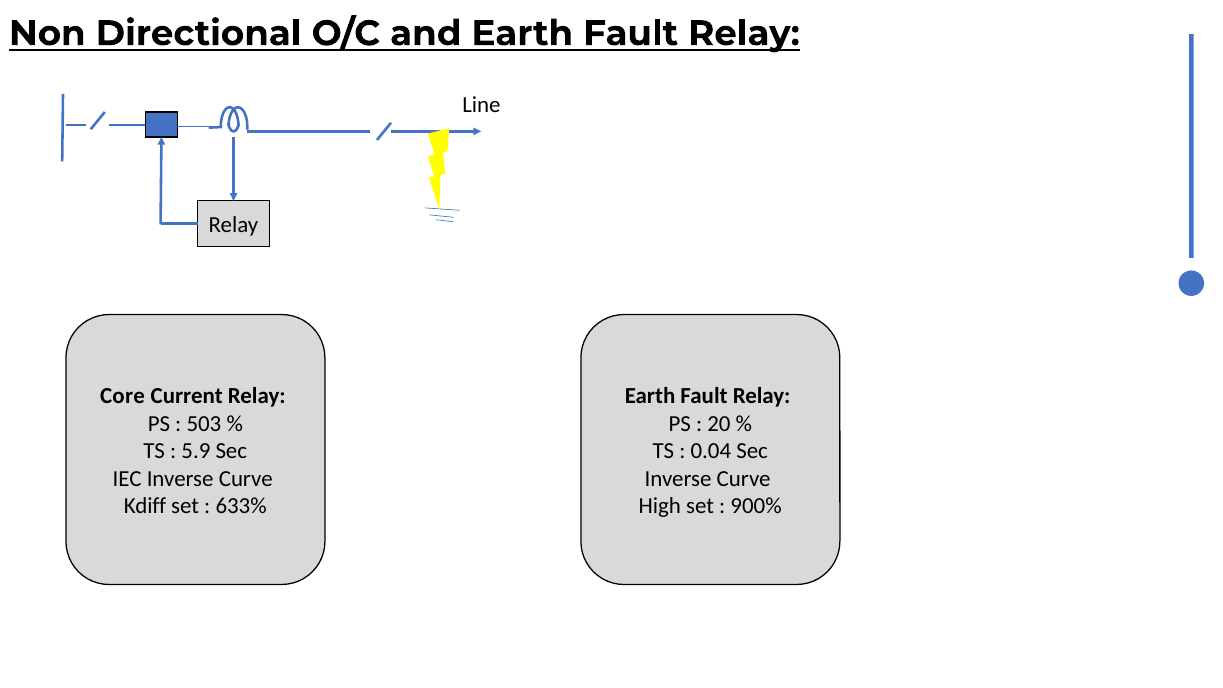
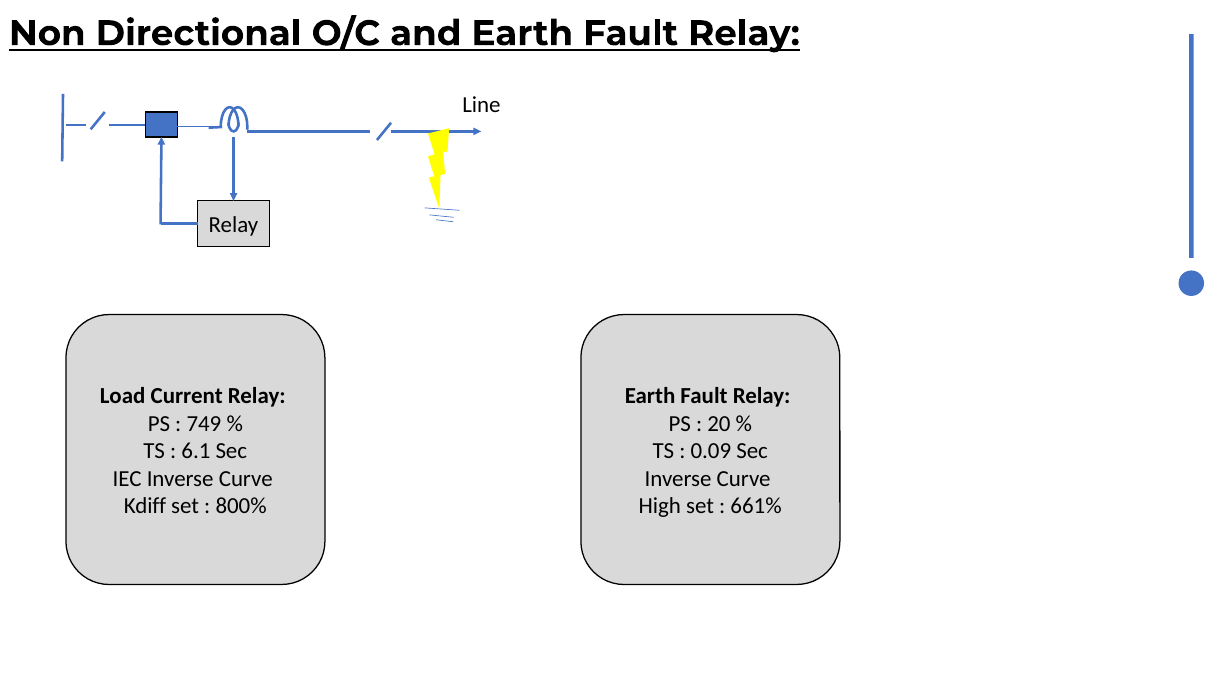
Core: Core -> Load
503: 503 -> 749
5.9: 5.9 -> 6.1
0.04: 0.04 -> 0.09
633%: 633% -> 800%
900%: 900% -> 661%
